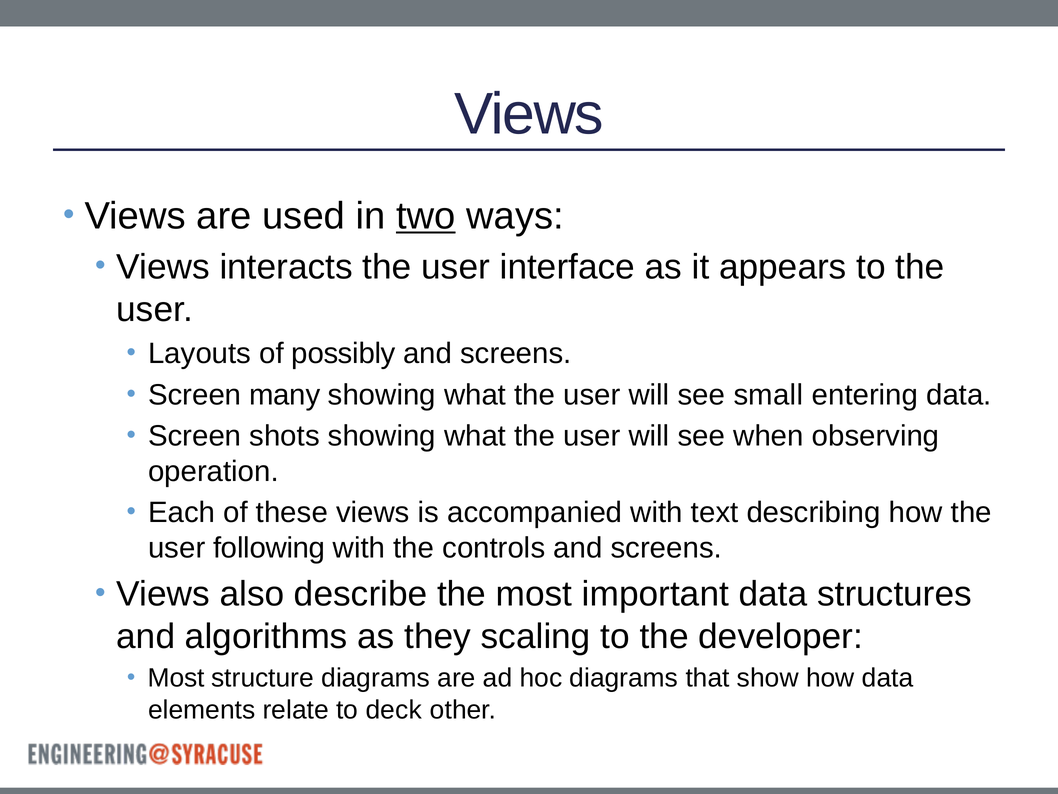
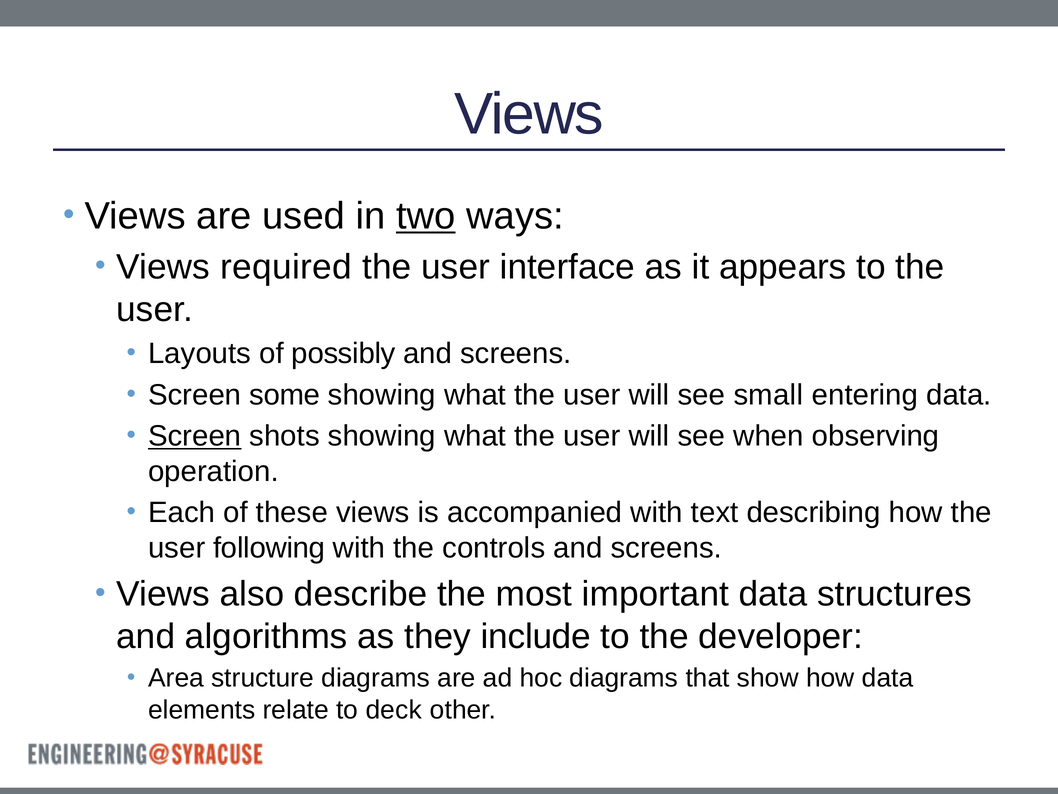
interacts: interacts -> required
many: many -> some
Screen at (195, 436) underline: none -> present
scaling: scaling -> include
Most at (176, 678): Most -> Area
